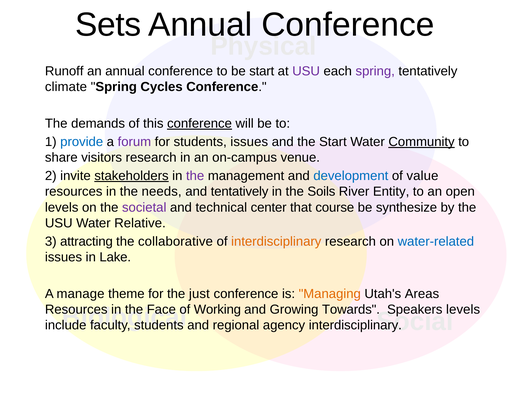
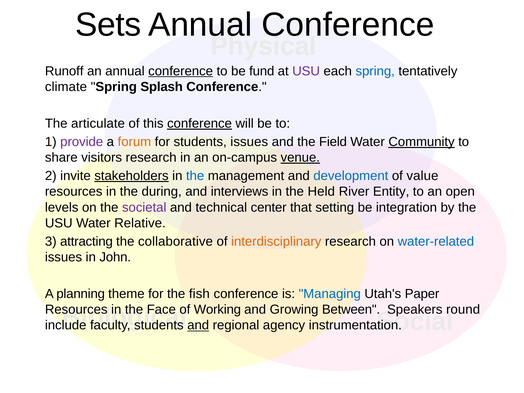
conference at (181, 71) underline: none -> present
be start: start -> fund
spring at (375, 71) colour: purple -> blue
Cycles: Cycles -> Splash
demands: demands -> articulate
provide colour: blue -> purple
forum colour: purple -> orange
the Start: Start -> Field
venue underline: none -> present
the at (195, 176) colour: purple -> blue
needs: needs -> during
and tentatively: tentatively -> interviews
Soils: Soils -> Held
course: course -> setting
synthesize: synthesize -> integration
Lake: Lake -> John
manage: manage -> planning
just: just -> fish
Managing colour: orange -> blue
Areas: Areas -> Paper
Towards: Towards -> Between
levels at (463, 310): levels -> round
and at (198, 325) underline: none -> present
agency interdisciplinary: interdisciplinary -> instrumentation
